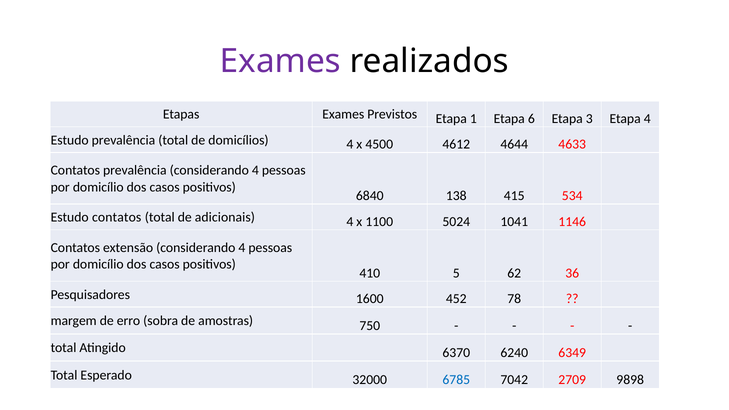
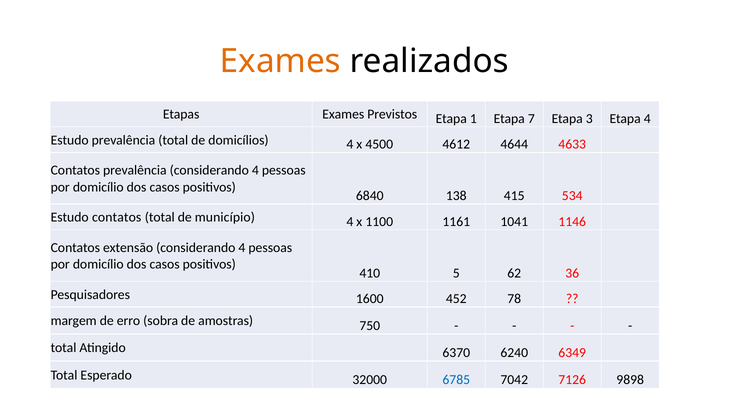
Exames at (280, 61) colour: purple -> orange
6: 6 -> 7
adicionais: adicionais -> município
5024: 5024 -> 1161
2709: 2709 -> 7126
